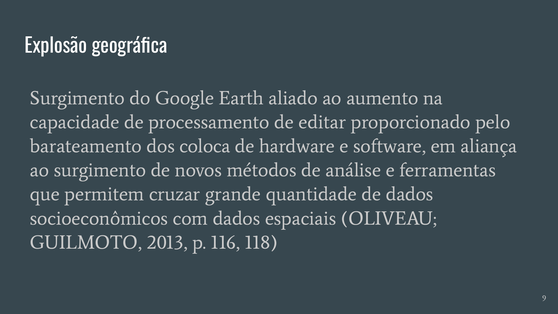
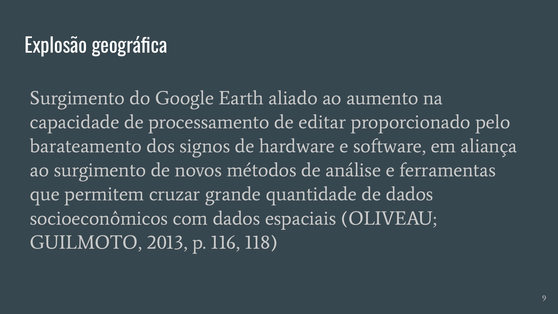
coloca: coloca -> signos
